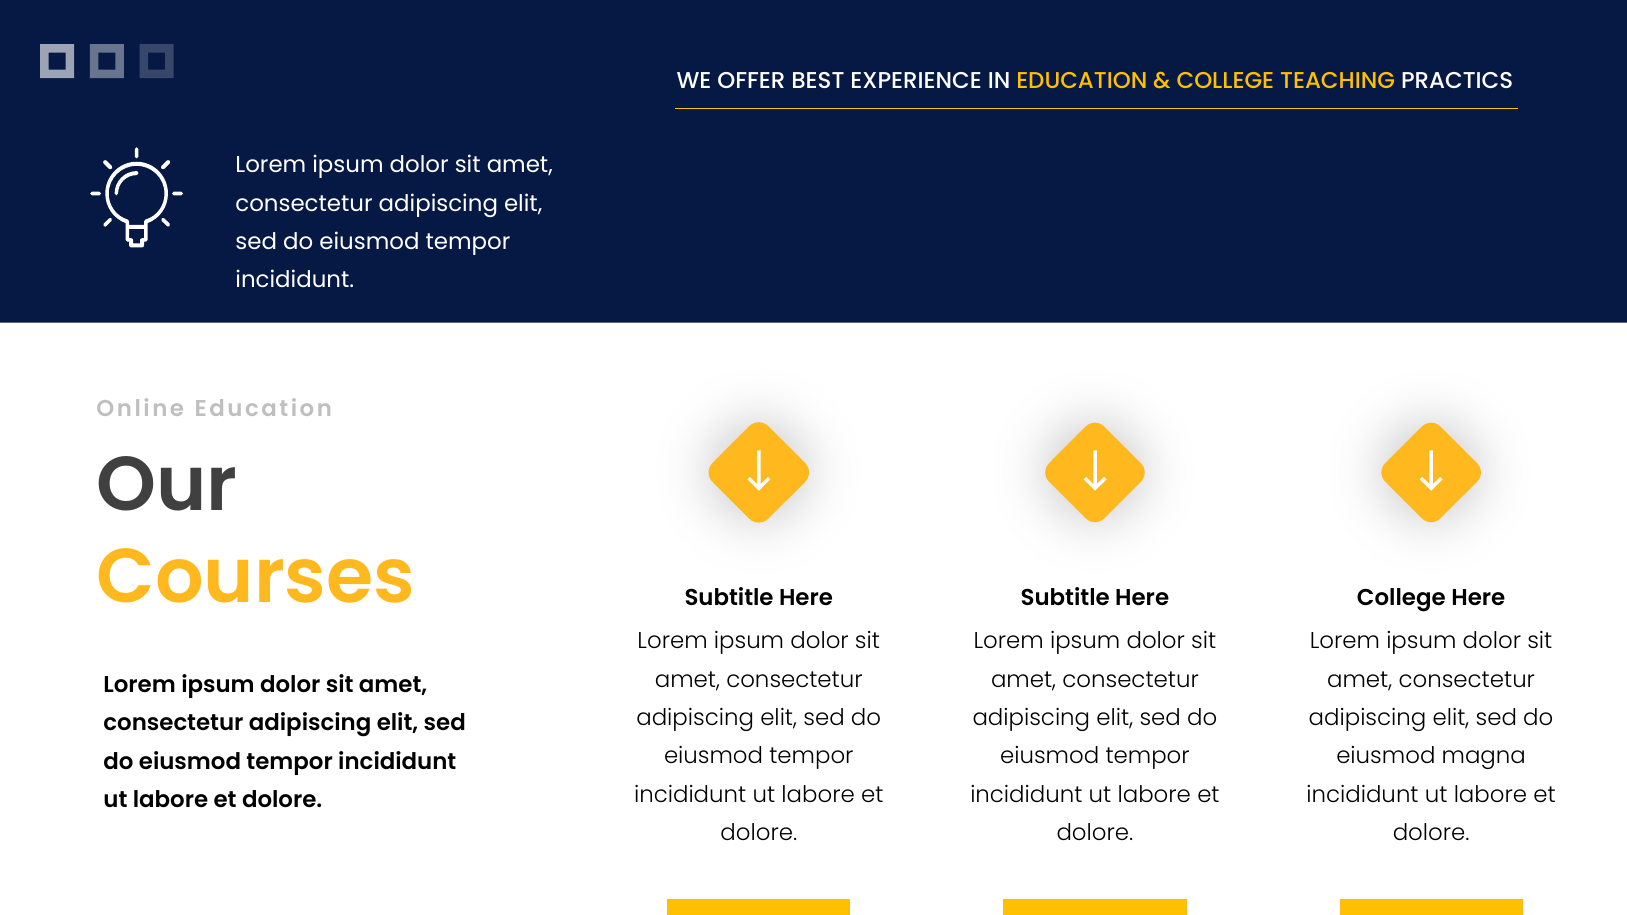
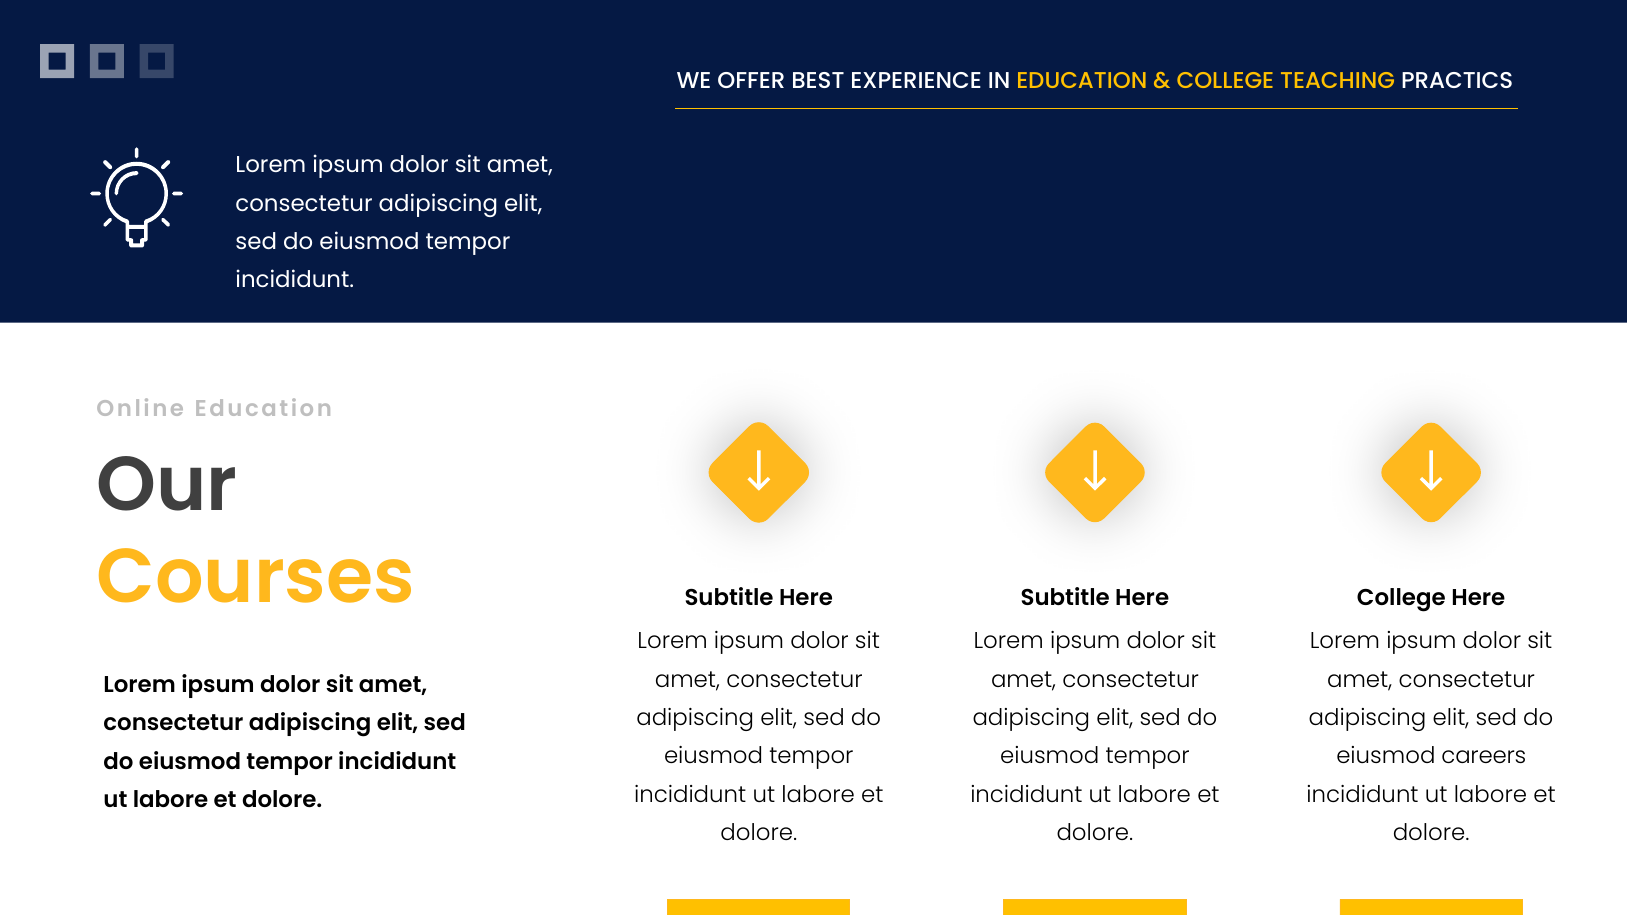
magna: magna -> careers
